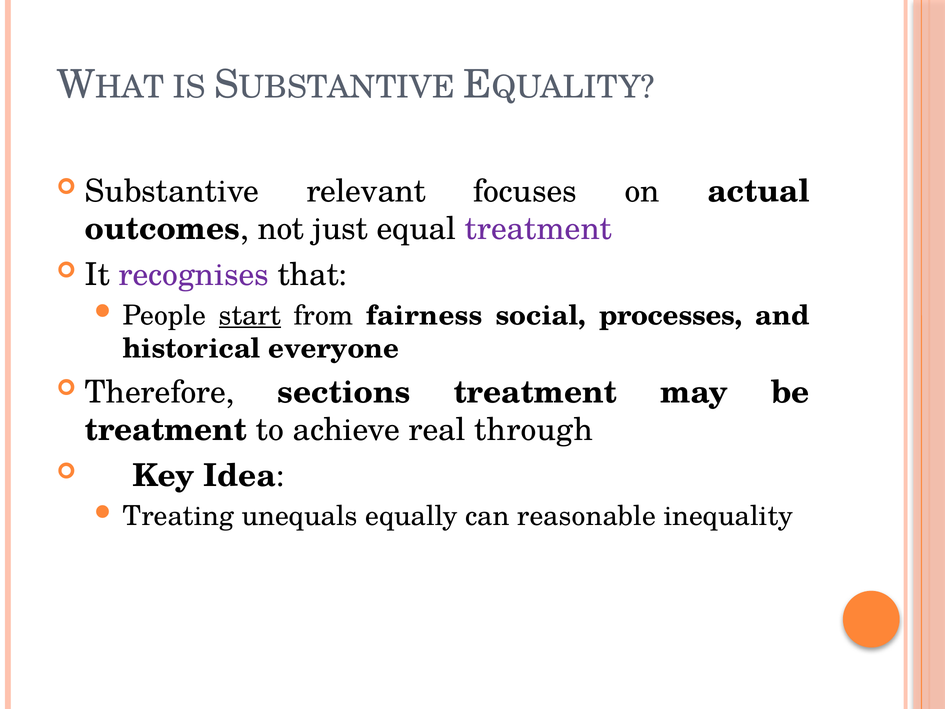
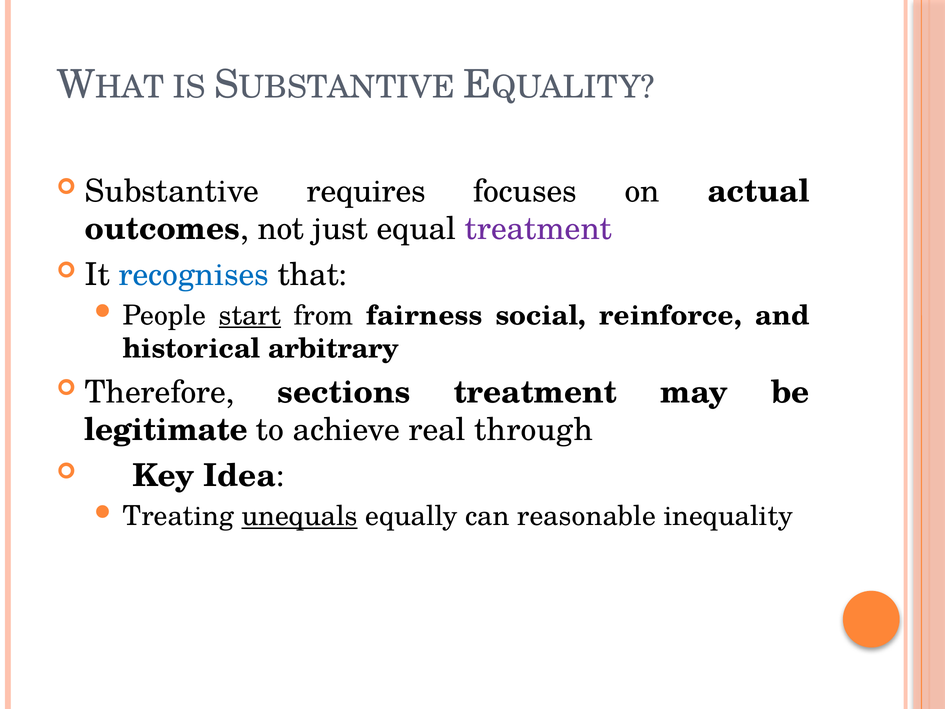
relevant: relevant -> requires
recognises colour: purple -> blue
processes: processes -> reinforce
everyone: everyone -> arbitrary
treatment at (166, 430): treatment -> legitimate
unequals underline: none -> present
